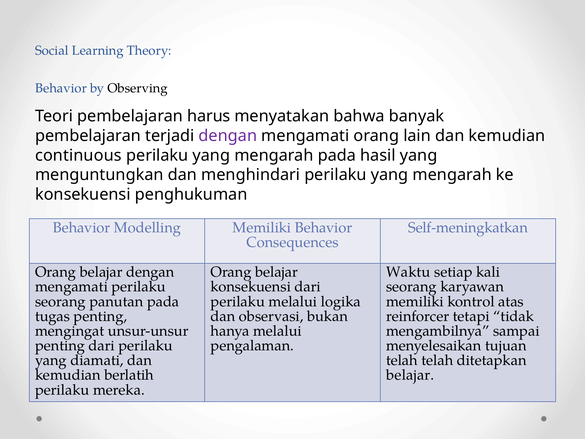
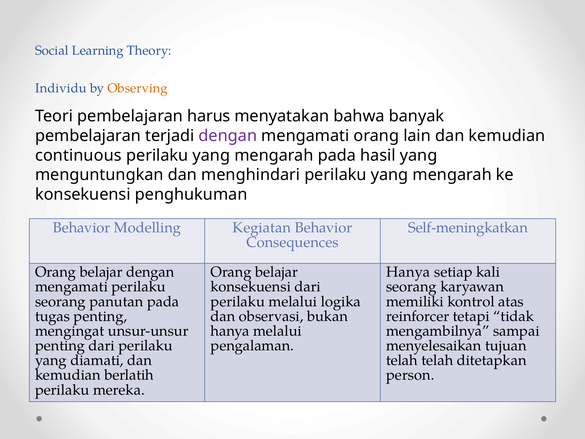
Behavior at (61, 88): Behavior -> Individu
Observing colour: black -> orange
Modelling Memiliki: Memiliki -> Kegiatan
Waktu at (408, 272): Waktu -> Hanya
belajar at (410, 375): belajar -> person
